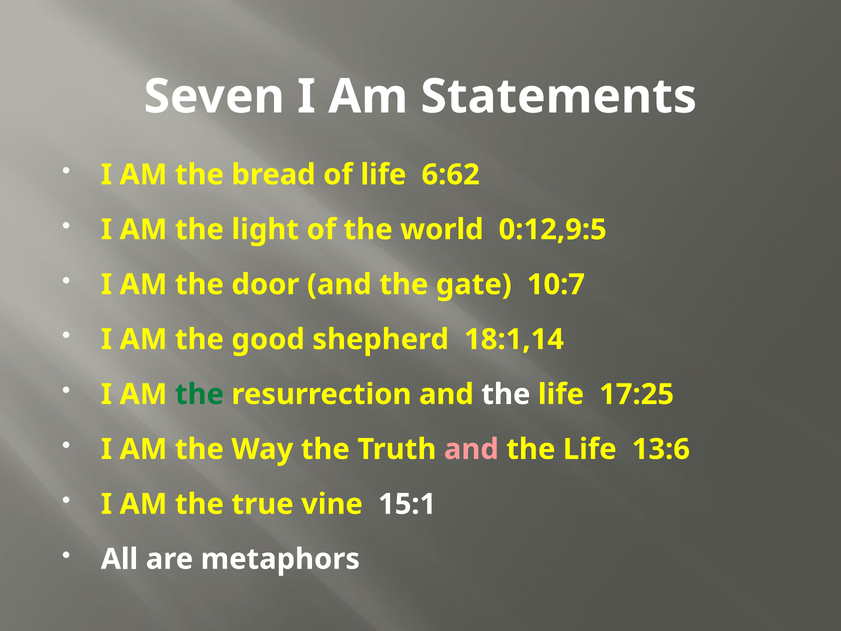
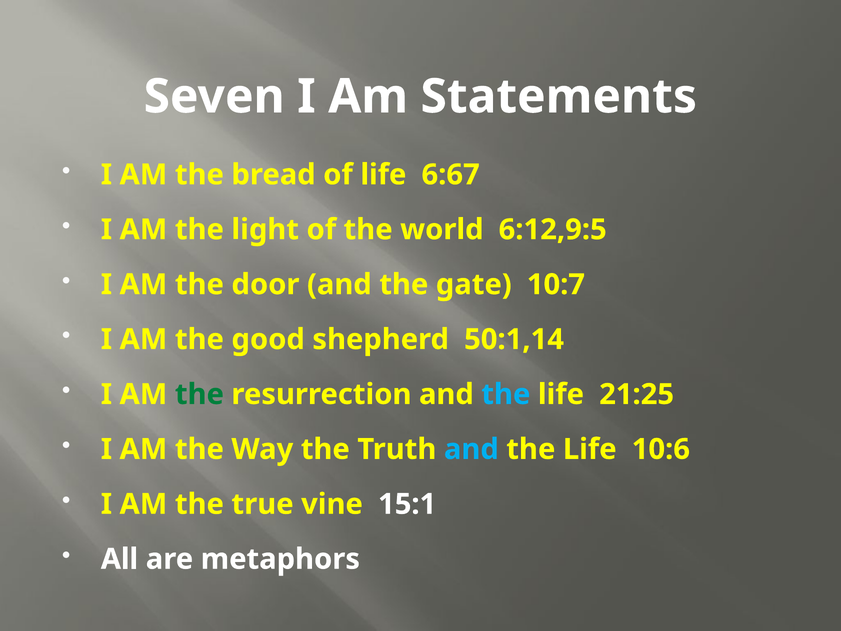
6:62: 6:62 -> 6:67
0:12,9:5: 0:12,9:5 -> 6:12,9:5
18:1,14: 18:1,14 -> 50:1,14
the at (506, 394) colour: white -> light blue
17:25: 17:25 -> 21:25
and at (471, 449) colour: pink -> light blue
13:6: 13:6 -> 10:6
